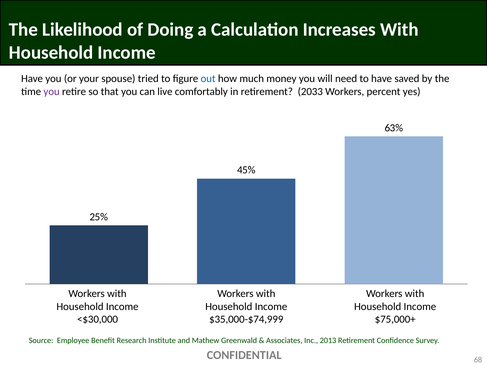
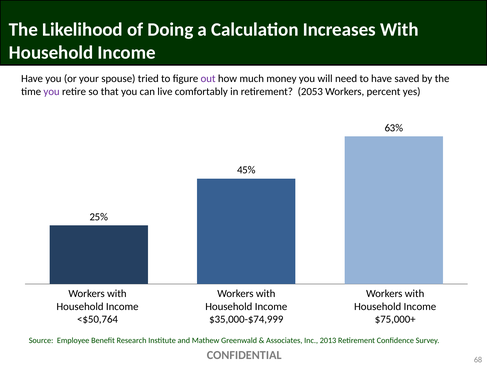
out colour: blue -> purple
2033: 2033 -> 2053
<$30,000: <$30,000 -> <$50,764
